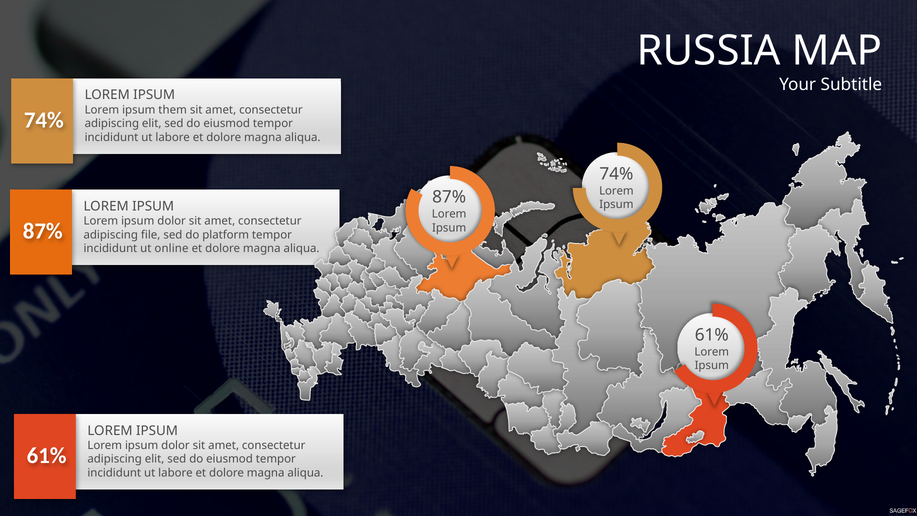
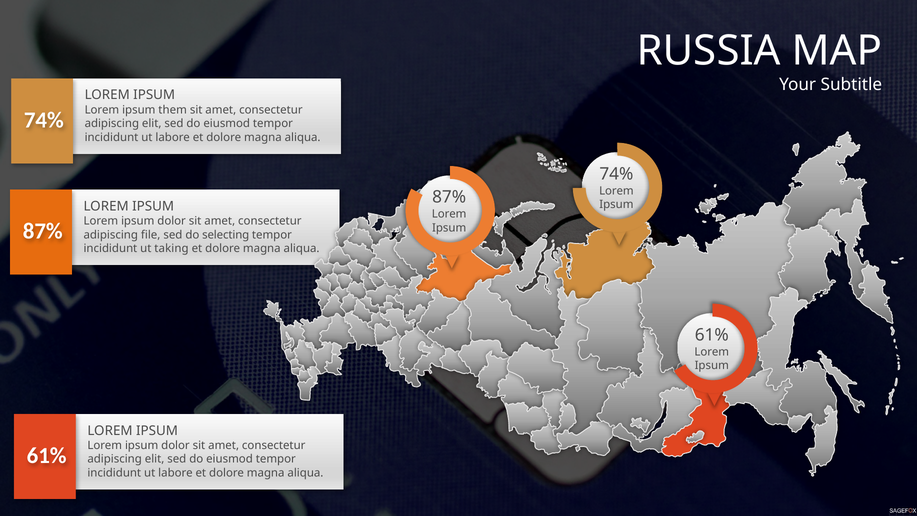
platform: platform -> selecting
online: online -> taking
